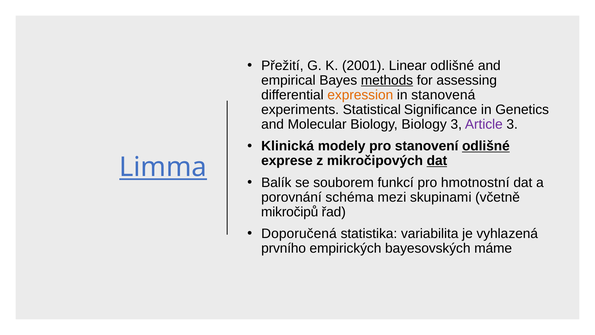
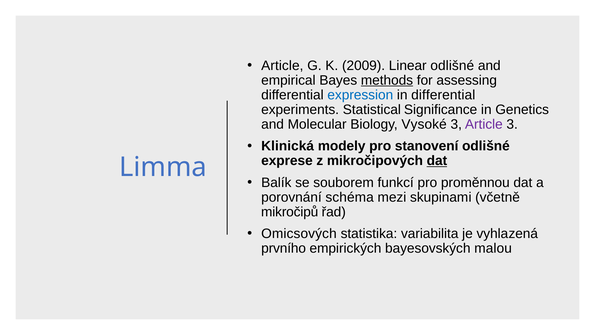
Přežití at (282, 65): Přežití -> Article
2001: 2001 -> 2009
expression colour: orange -> blue
in stanovená: stanovená -> differential
Biology Biology: Biology -> Vysoké
odlišné at (486, 146) underline: present -> none
Limma underline: present -> none
hmotnostní: hmotnostní -> proměnnou
Doporučená: Doporučená -> Omicsových
máme: máme -> malou
